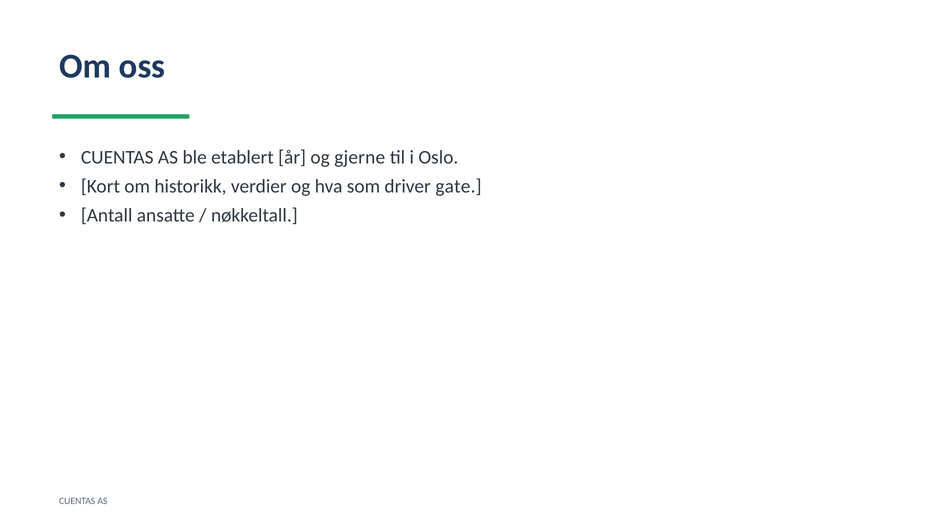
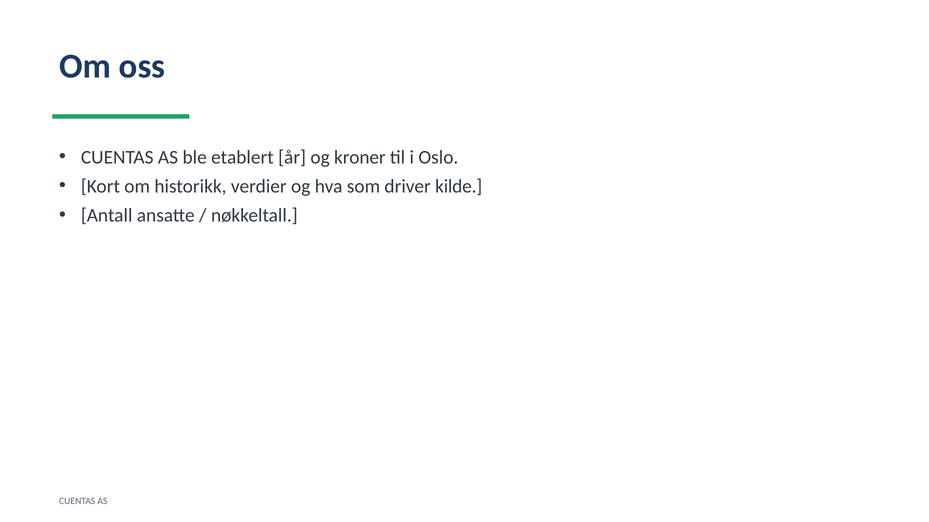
gjerne: gjerne -> kroner
gate: gate -> kilde
